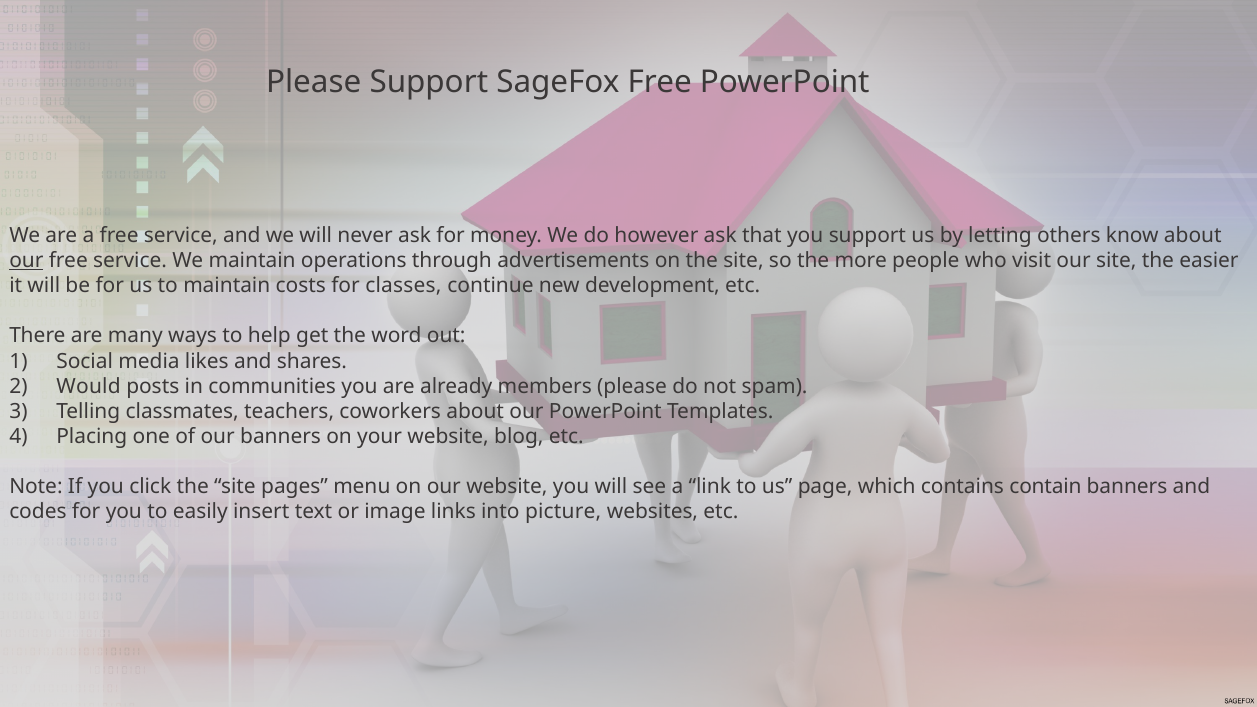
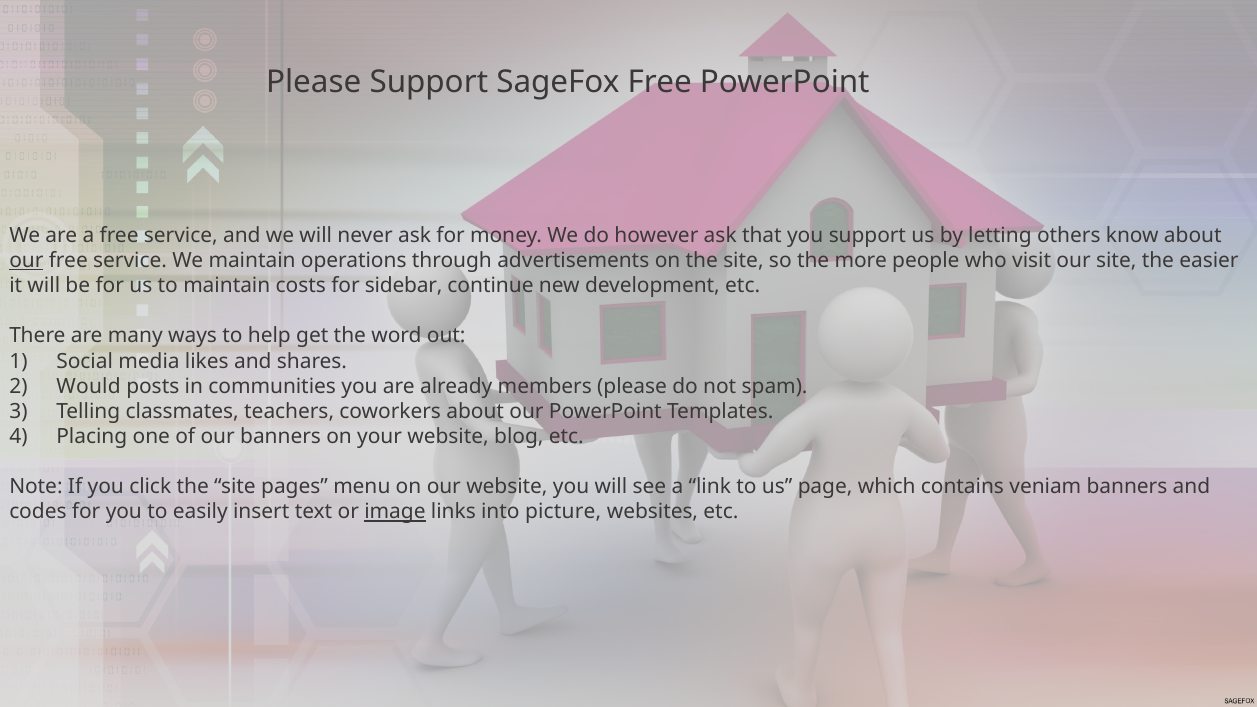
classes: classes -> sidebar
contain: contain -> veniam
image underline: none -> present
